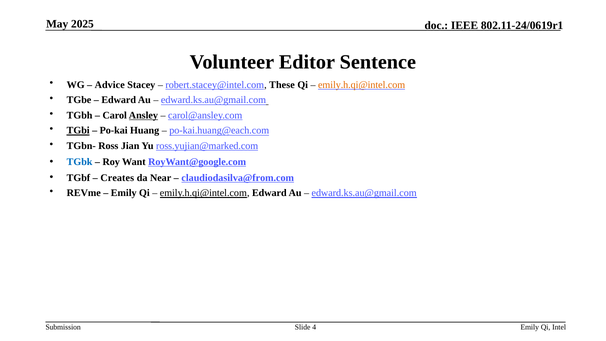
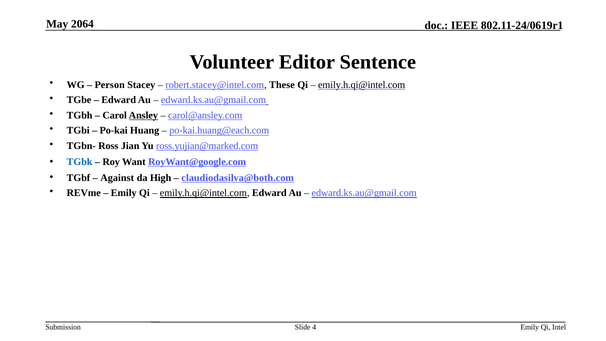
2025: 2025 -> 2064
Advice: Advice -> Person
emily.h.qi@intel.com at (362, 85) colour: orange -> black
TGbi underline: present -> none
Creates: Creates -> Against
Near: Near -> High
claudiodasilva@from.com: claudiodasilva@from.com -> claudiodasilva@both.com
